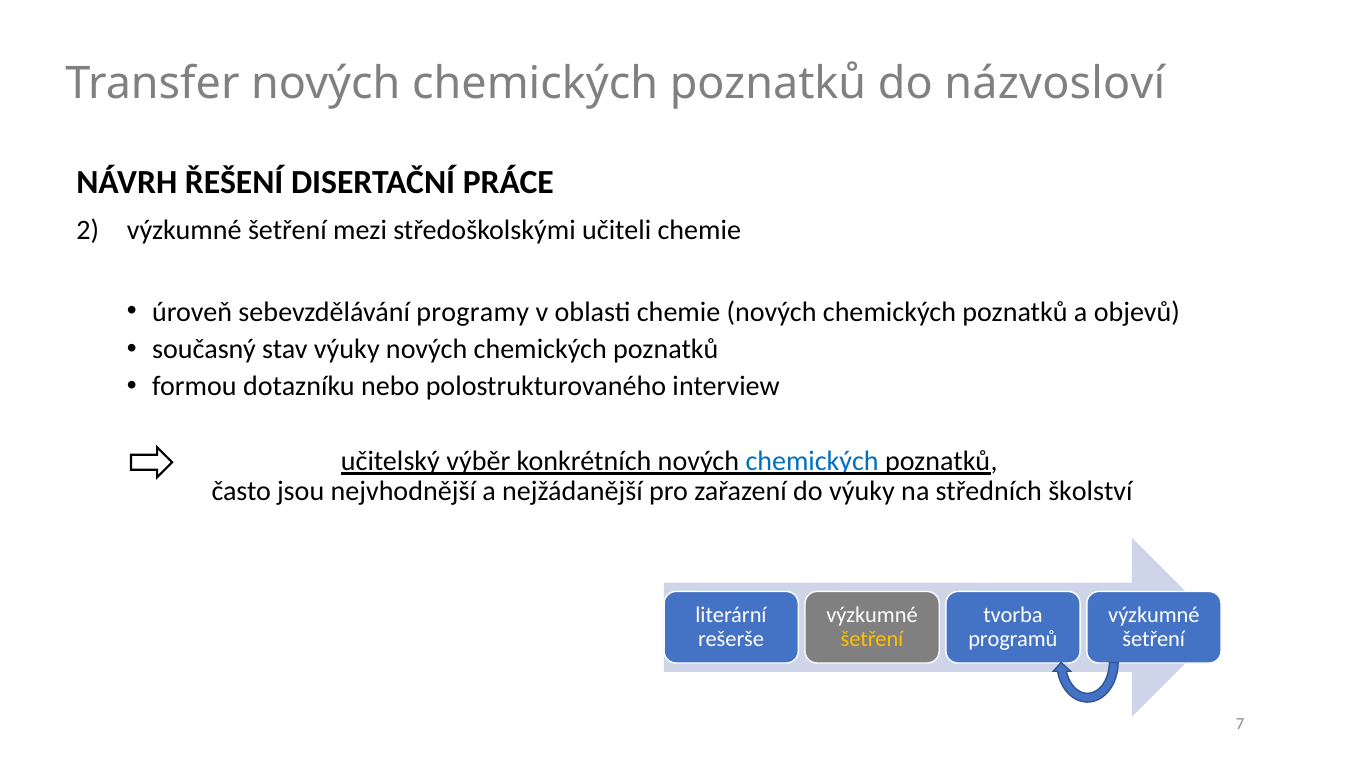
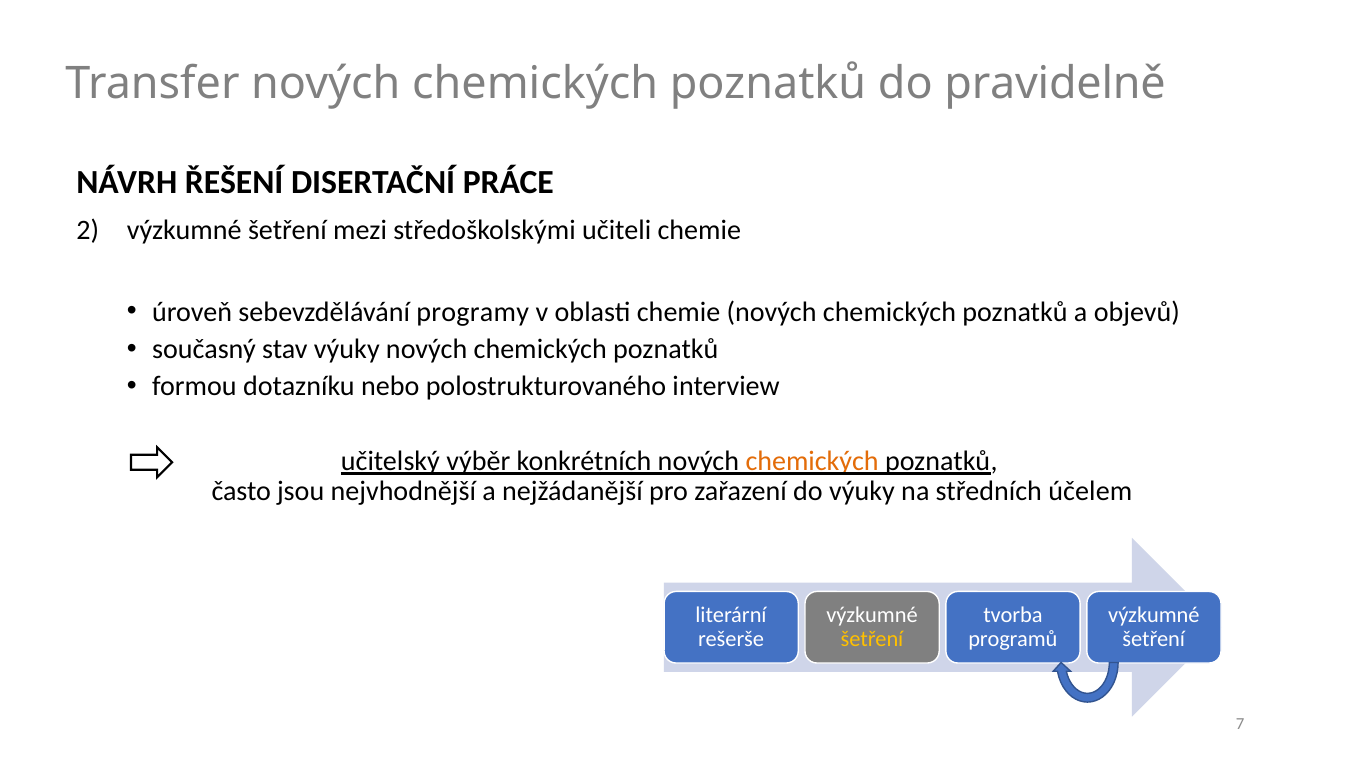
názvosloví: názvosloví -> pravidelně
chemických at (812, 461) colour: blue -> orange
školství: školství -> účelem
